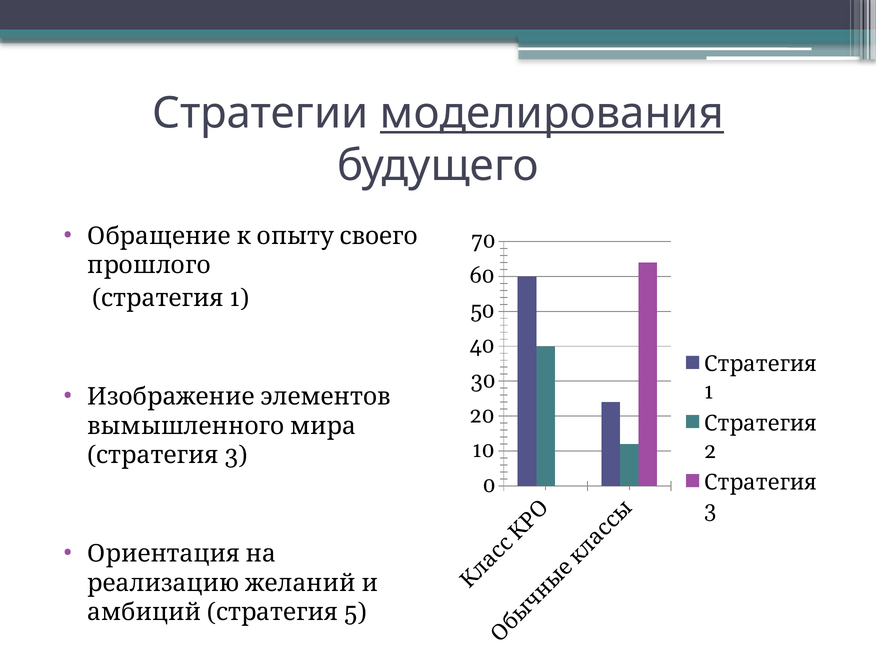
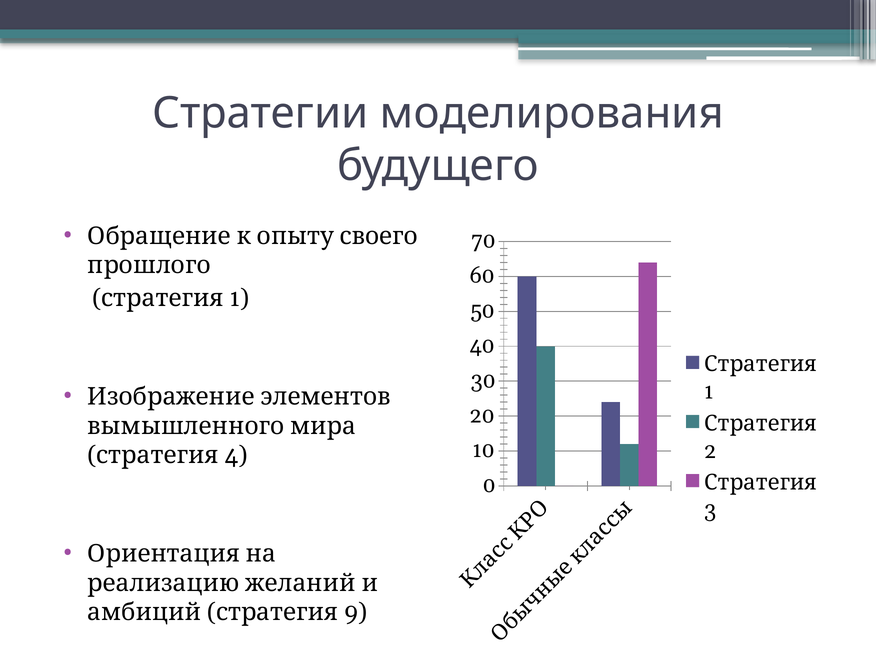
моделирования underline: present -> none
3 at (236, 455): 3 -> 4
5: 5 -> 9
